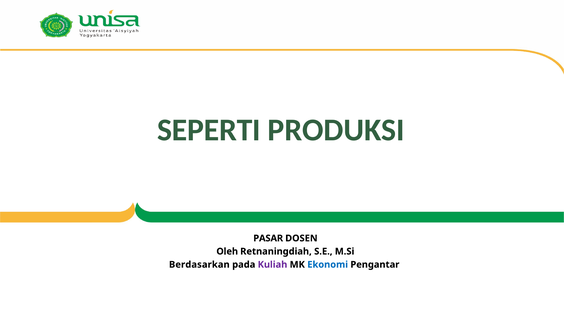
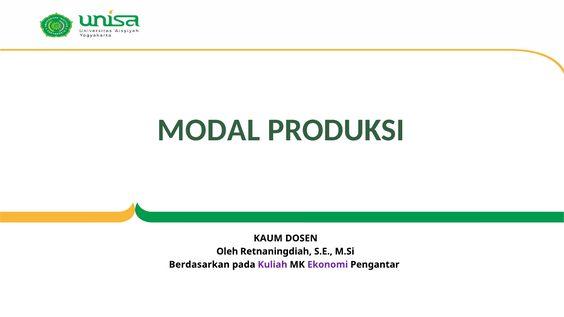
SEPERTI: SEPERTI -> MODAL
PASAR: PASAR -> KAUM
Ekonomi colour: blue -> purple
